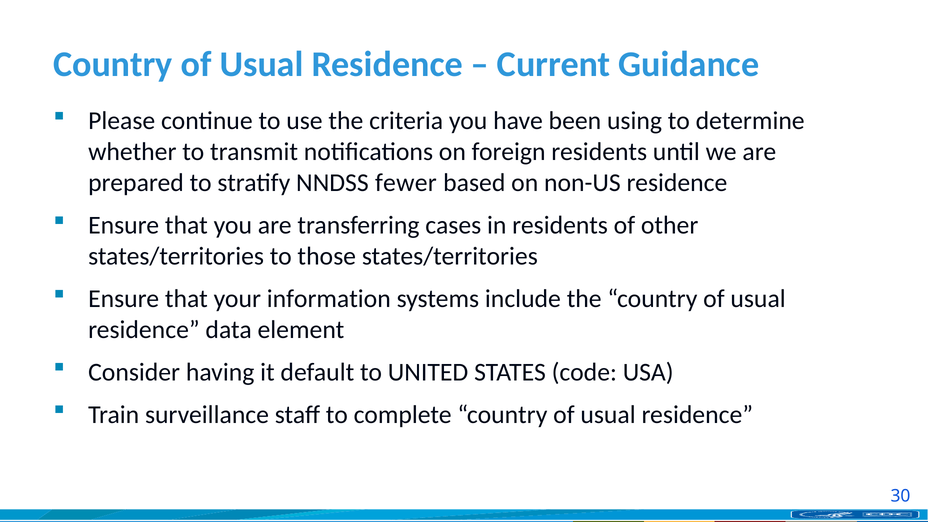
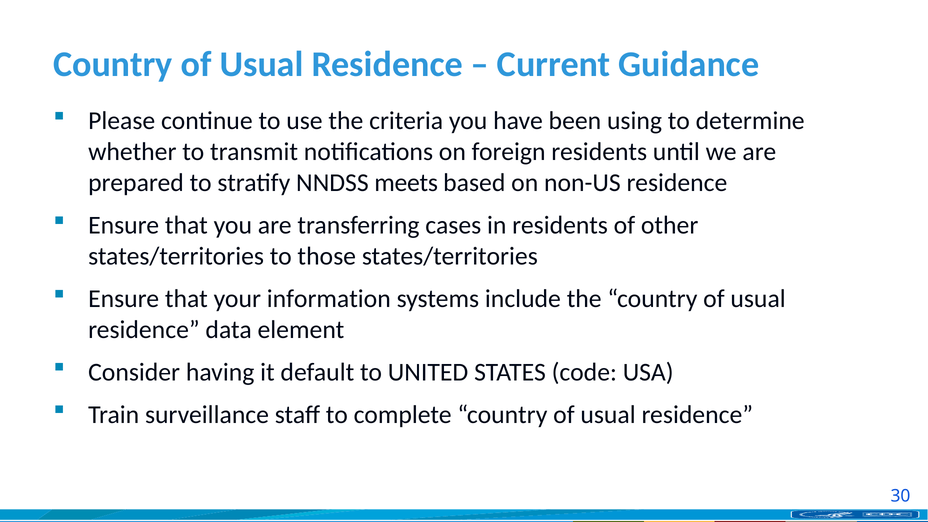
fewer: fewer -> meets
